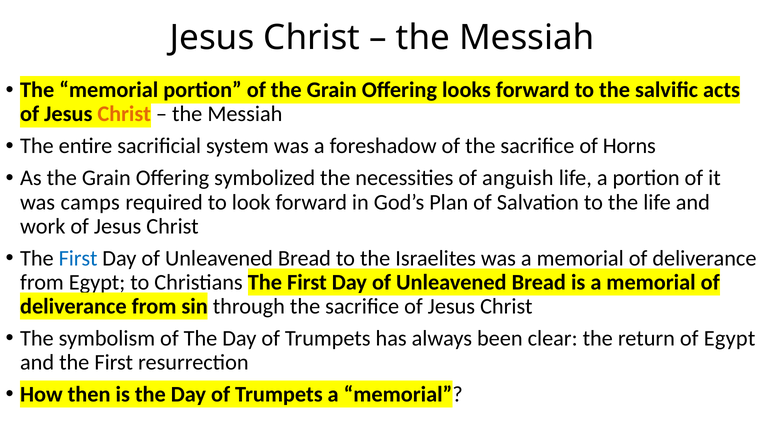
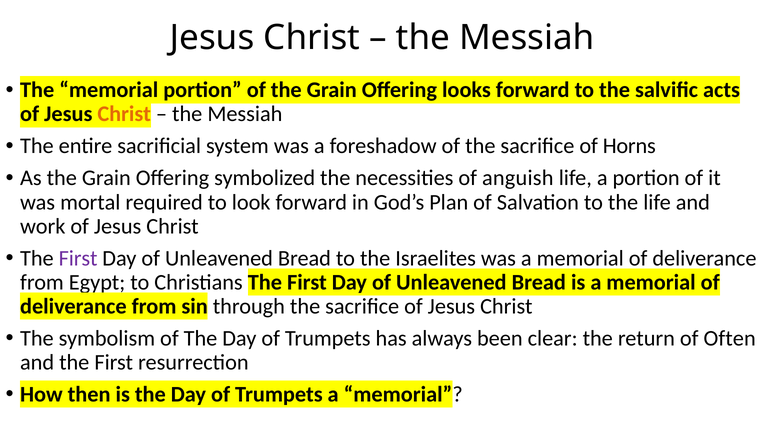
camps: camps -> mortal
First at (78, 258) colour: blue -> purple
of Egypt: Egypt -> Often
